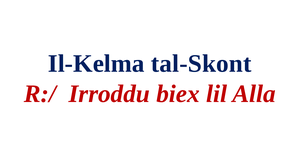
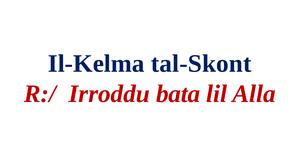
biex: biex -> bata
